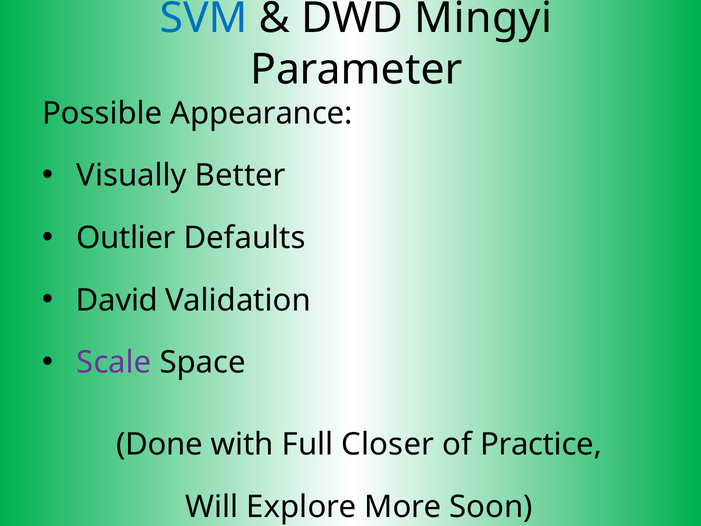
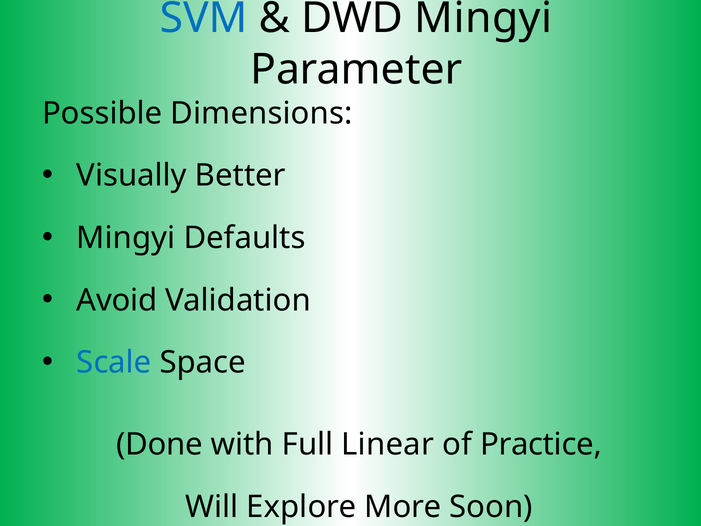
Appearance: Appearance -> Dimensions
Outlier at (126, 238): Outlier -> Mingyi
David: David -> Avoid
Scale colour: purple -> blue
Closer: Closer -> Linear
